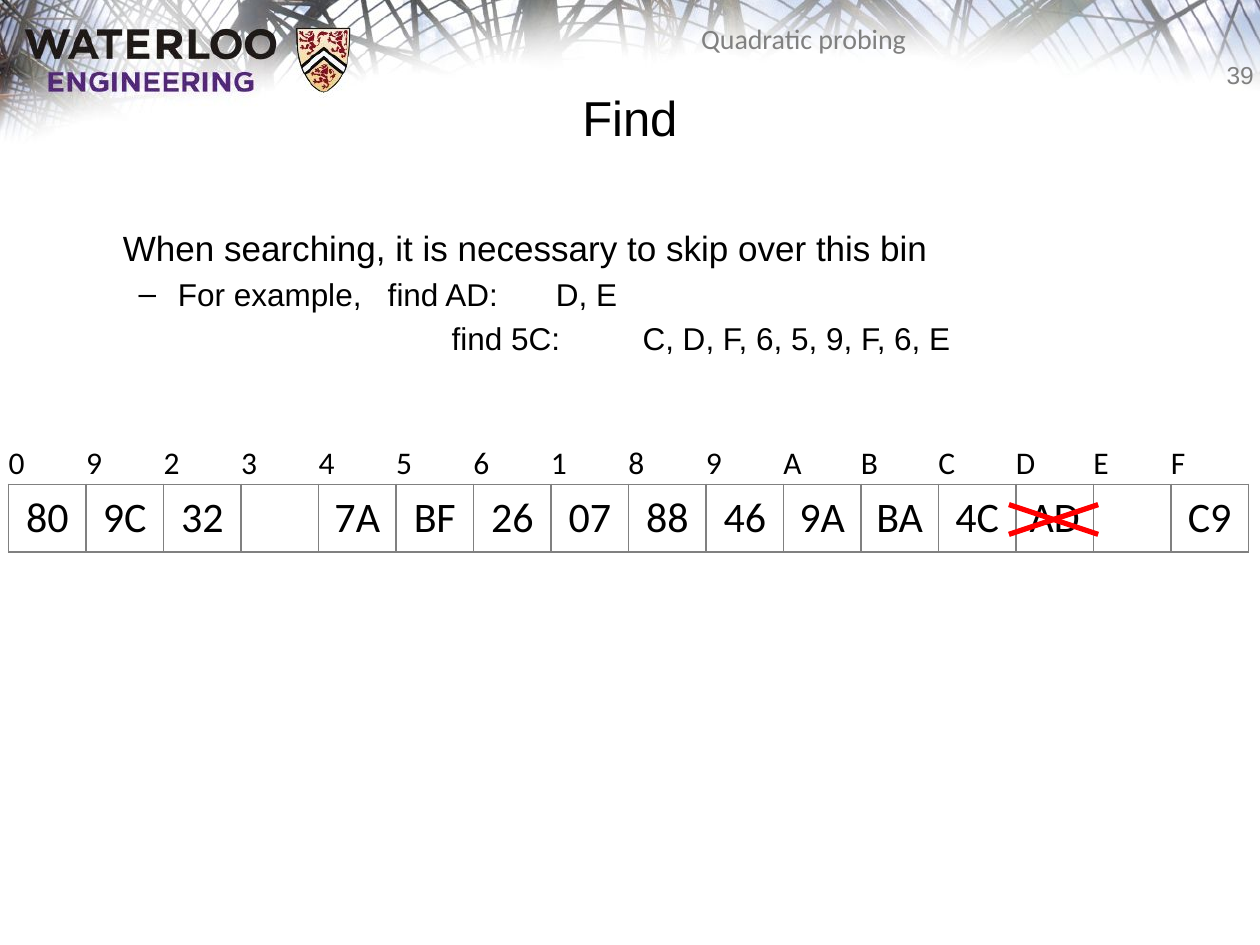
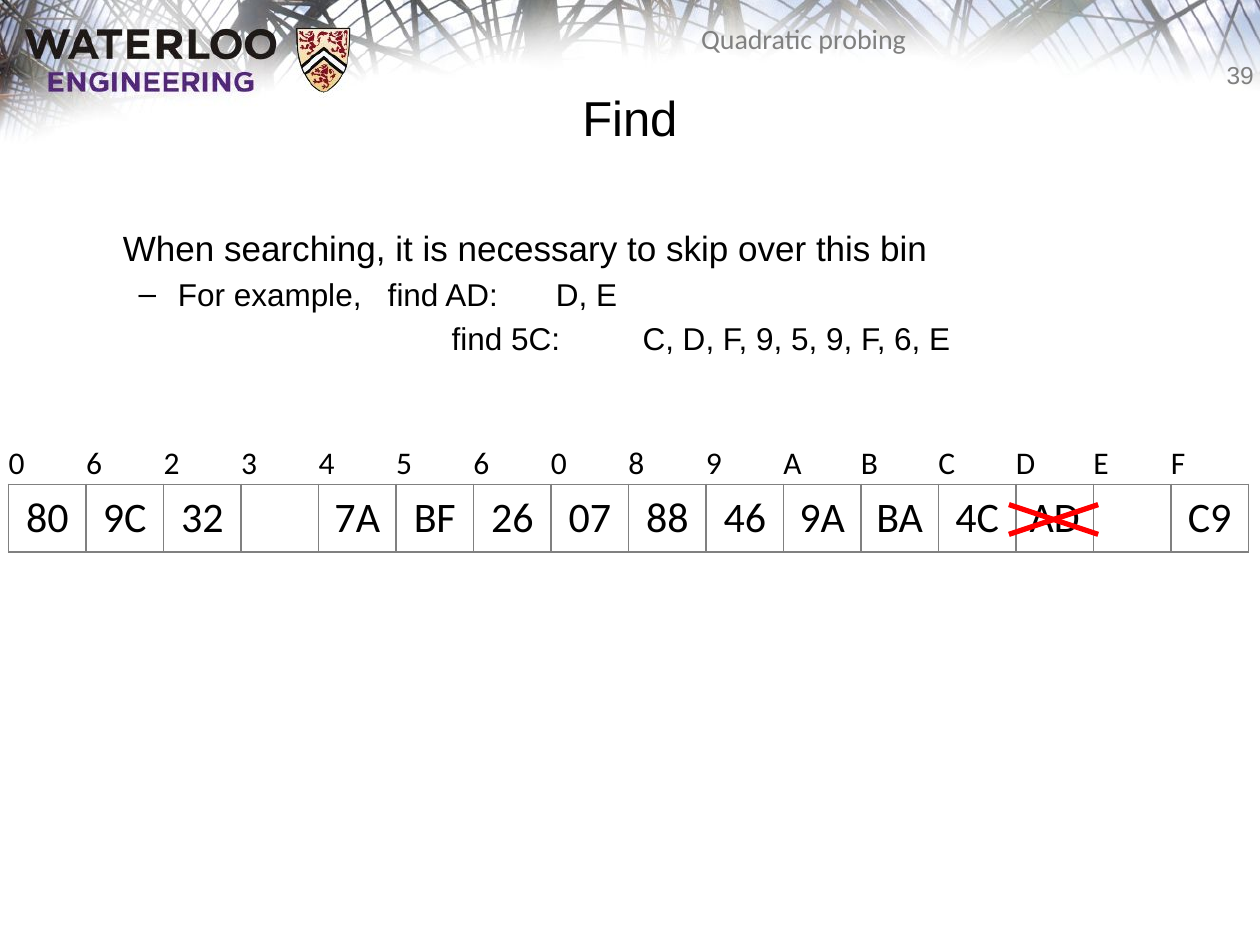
D F 6: 6 -> 9
0 9: 9 -> 6
6 1: 1 -> 0
